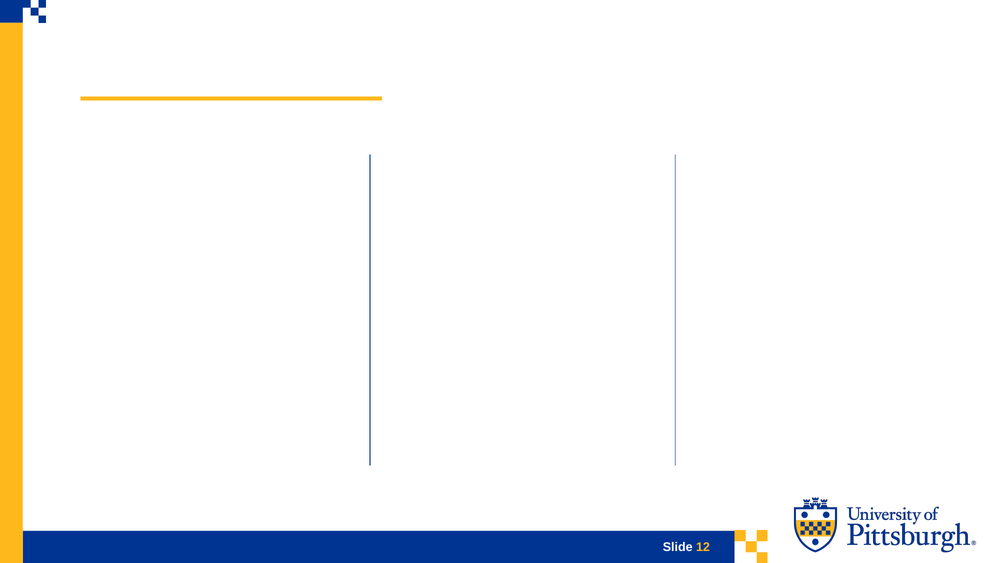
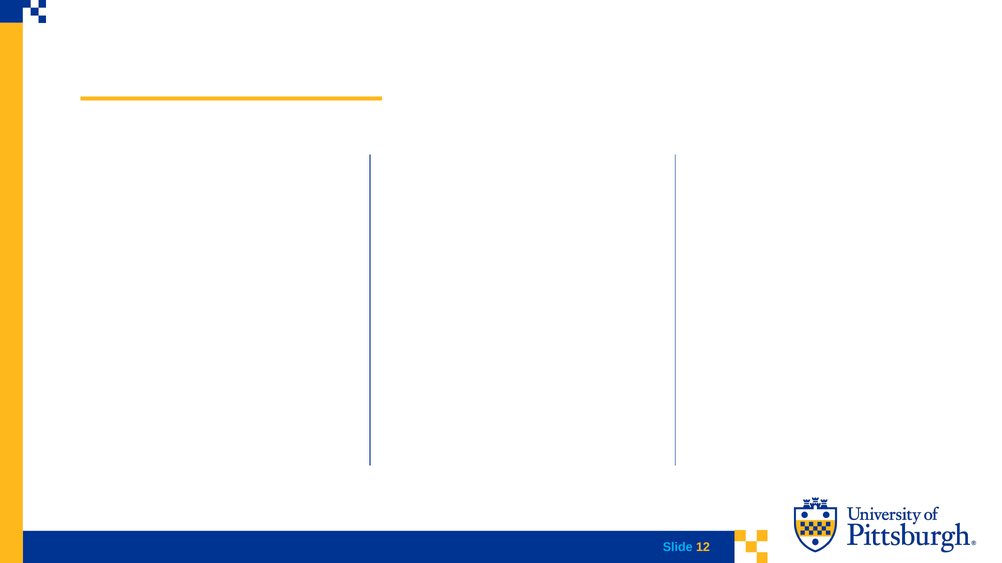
Slide colour: white -> light blue
